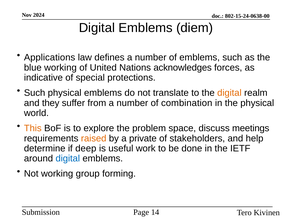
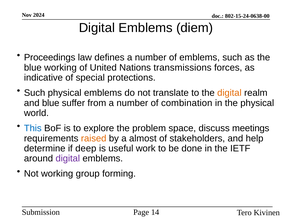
Applications: Applications -> Proceedings
acknowledges: acknowledges -> transmissions
and they: they -> blue
This colour: orange -> blue
private: private -> almost
digital at (68, 158) colour: blue -> purple
